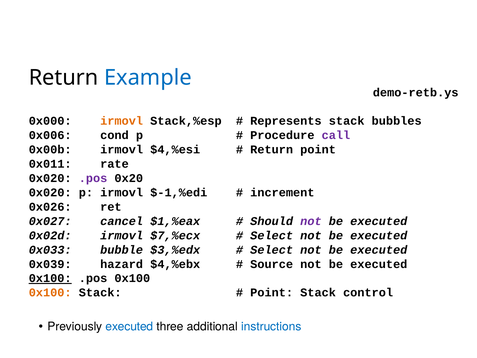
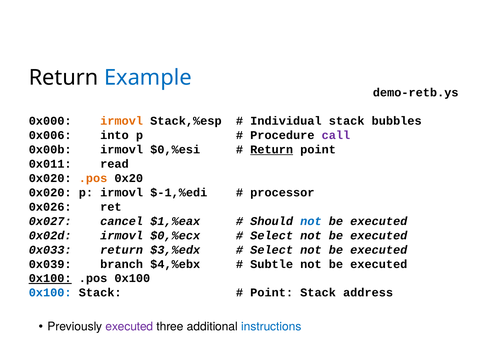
Represents: Represents -> Individual
cond: cond -> into
$4,%esi: $4,%esi -> $0,%esi
Return at (272, 149) underline: none -> present
rate: rate -> read
.pos at (93, 178) colour: purple -> orange
increment: increment -> processor
not at (311, 221) colour: purple -> blue
$7,%ecx: $7,%ecx -> $0,%ecx
0x033 bubble: bubble -> return
hazard: hazard -> branch
Source: Source -> Subtle
0x100 at (50, 292) colour: orange -> blue
control: control -> address
executed at (129, 326) colour: blue -> purple
